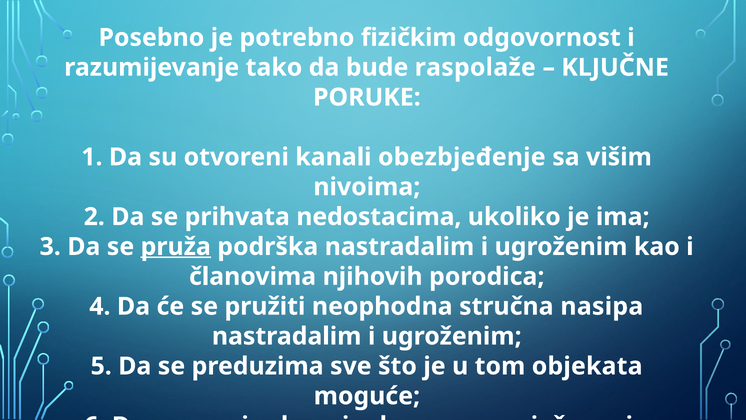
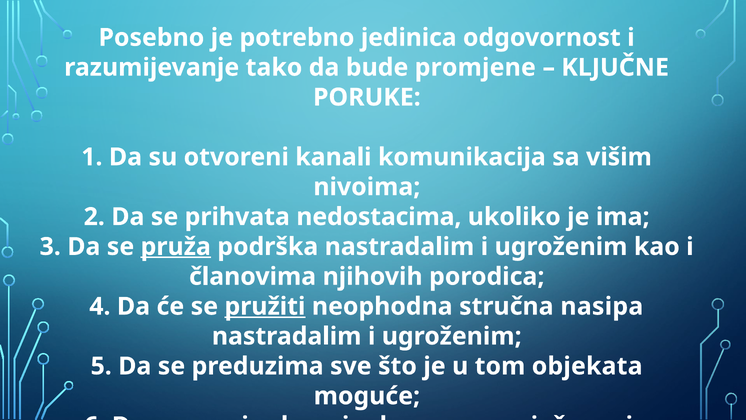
fizičkim: fizičkim -> jedinica
raspolaže: raspolaže -> promjene
obezbjeđenje: obezbjeđenje -> komunikacija
pružiti underline: none -> present
